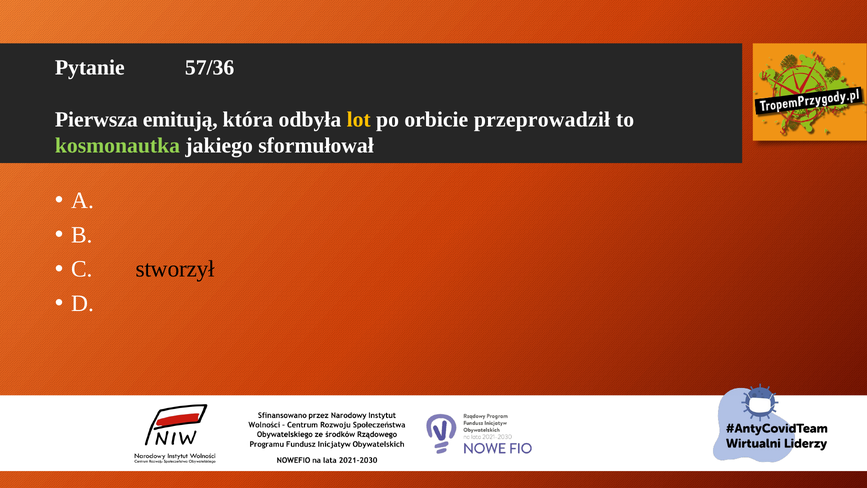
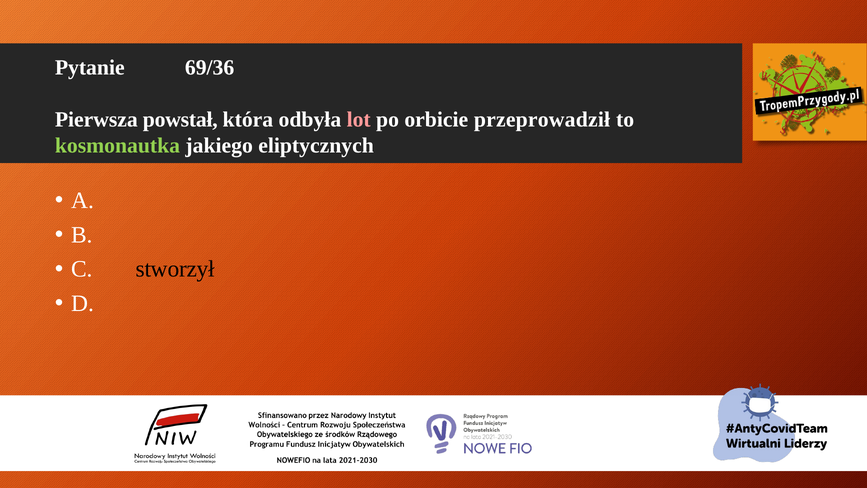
57/36: 57/36 -> 69/36
emitują: emitują -> powstał
lot colour: yellow -> pink
sformułował: sformułował -> eliptycznych
